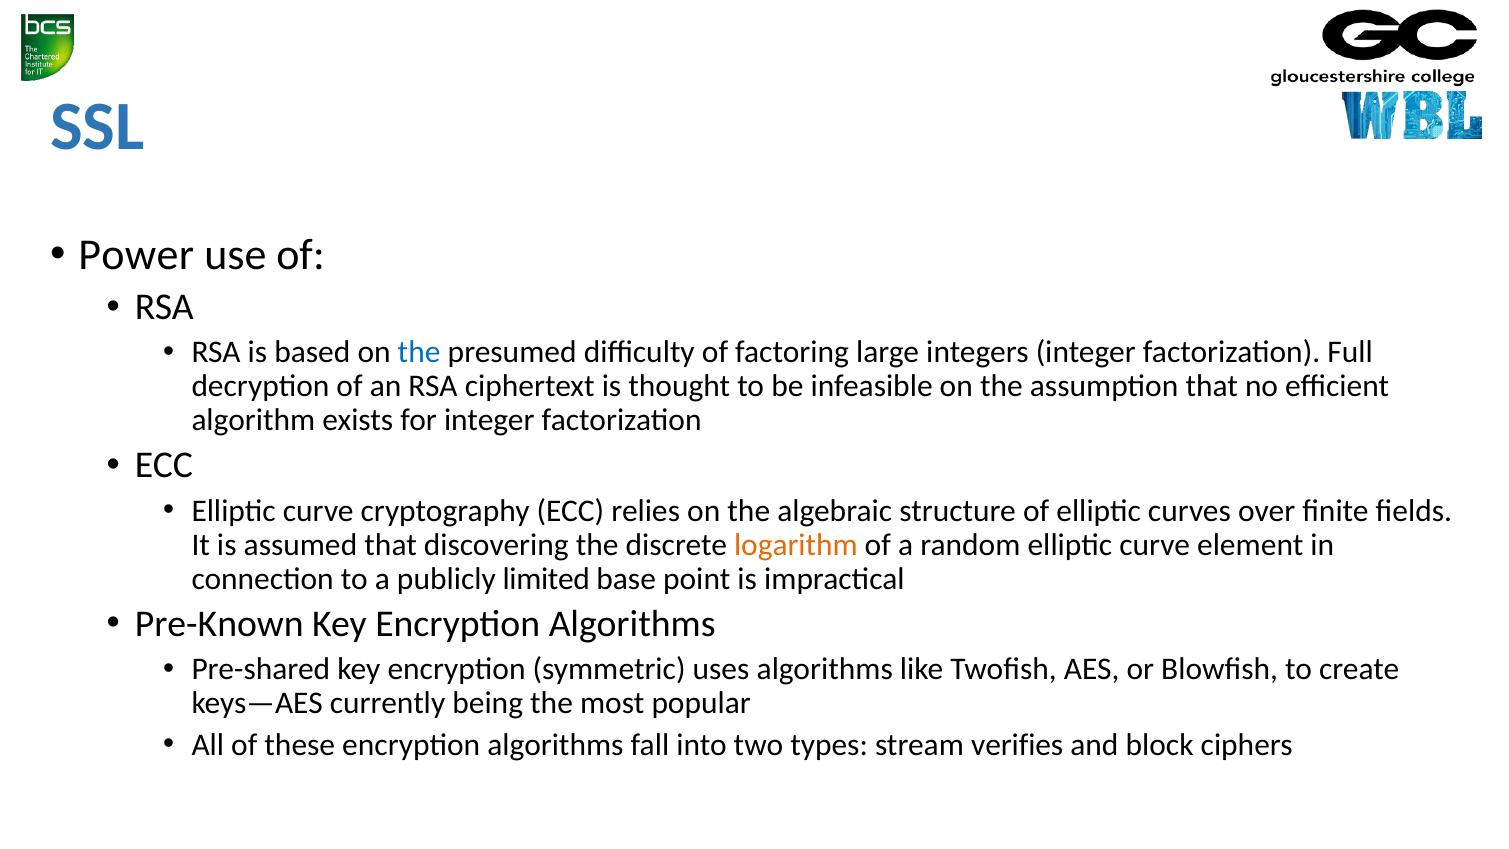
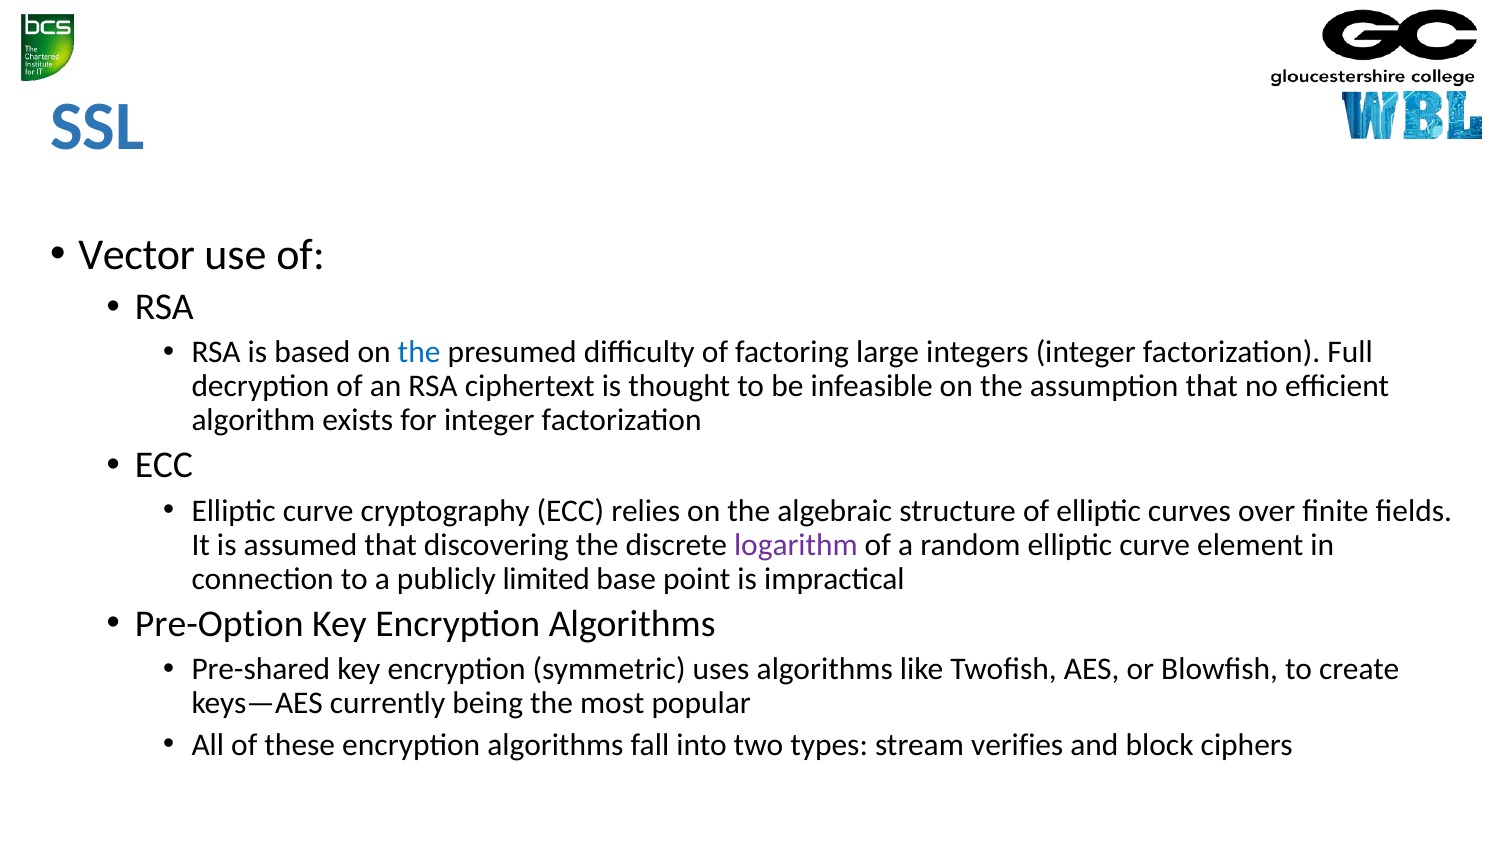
Power: Power -> Vector
logarithm colour: orange -> purple
Pre-Known: Pre-Known -> Pre-Option
